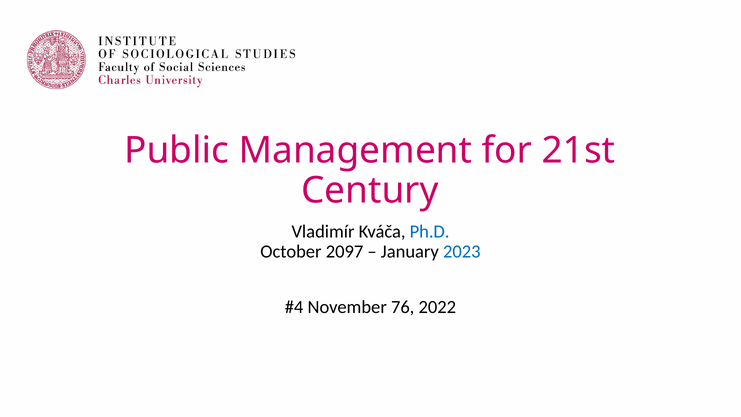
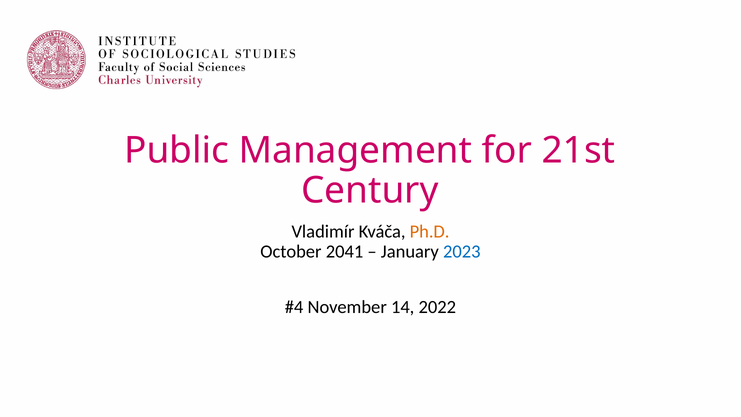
Ph.D colour: blue -> orange
2097: 2097 -> 2041
76: 76 -> 14
